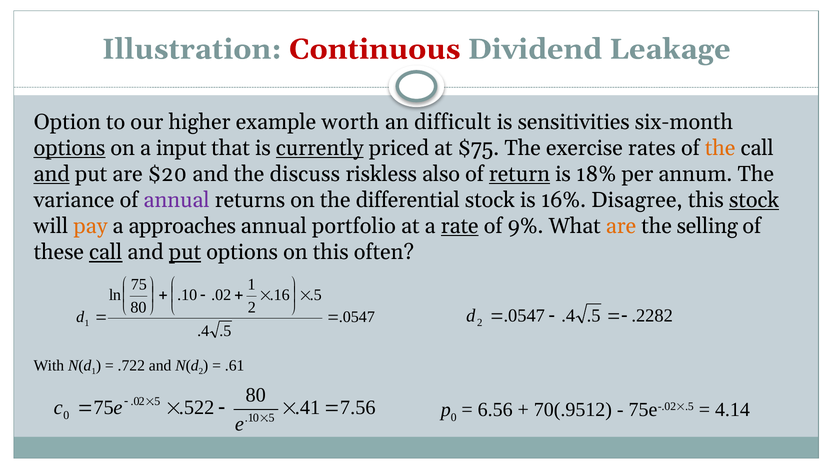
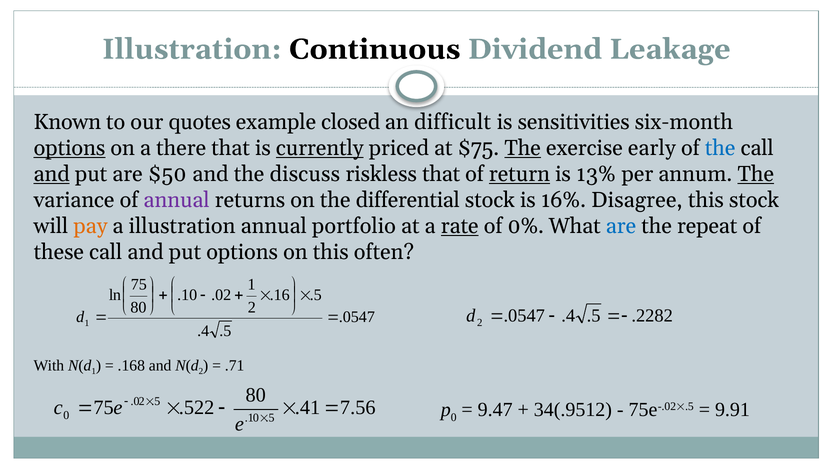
Continuous colour: red -> black
Option: Option -> Known
higher: higher -> quotes
worth: worth -> closed
input: input -> there
The at (523, 148) underline: none -> present
rates: rates -> early
the at (720, 148) colour: orange -> blue
$20: $20 -> $50
riskless also: also -> that
18%: 18% -> 13%
The at (756, 174) underline: none -> present
stock at (754, 200) underline: present -> none
a approaches: approaches -> illustration
9%: 9% -> 0%
are at (621, 226) colour: orange -> blue
selling: selling -> repeat
call at (106, 252) underline: present -> none
put at (185, 252) underline: present -> none
.722: .722 -> .168
.61: .61 -> .71
6.56: 6.56 -> 9.47
70(.9512: 70(.9512 -> 34(.9512
4.14: 4.14 -> 9.91
